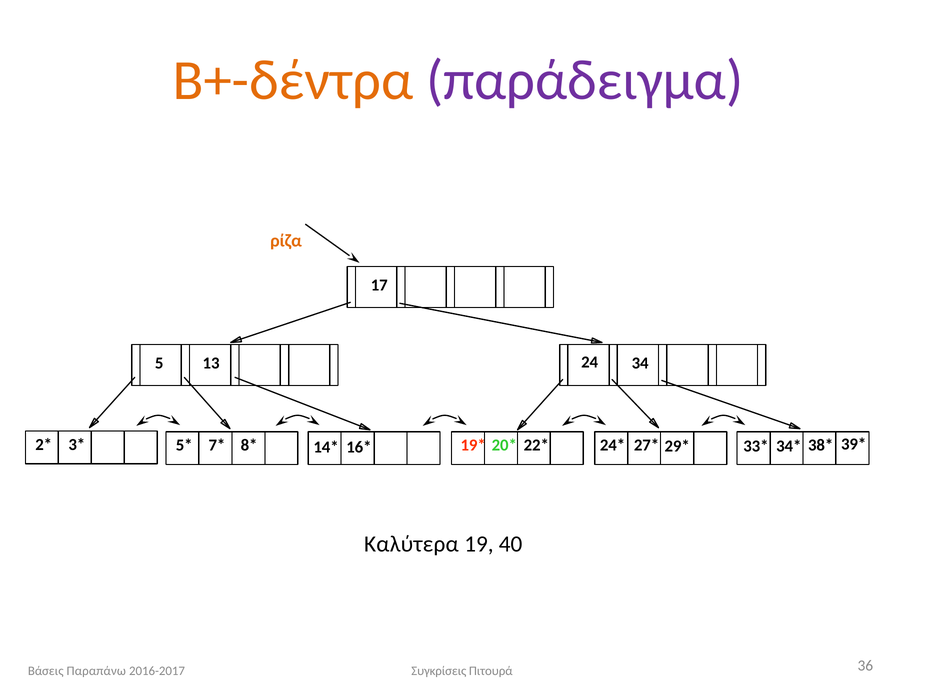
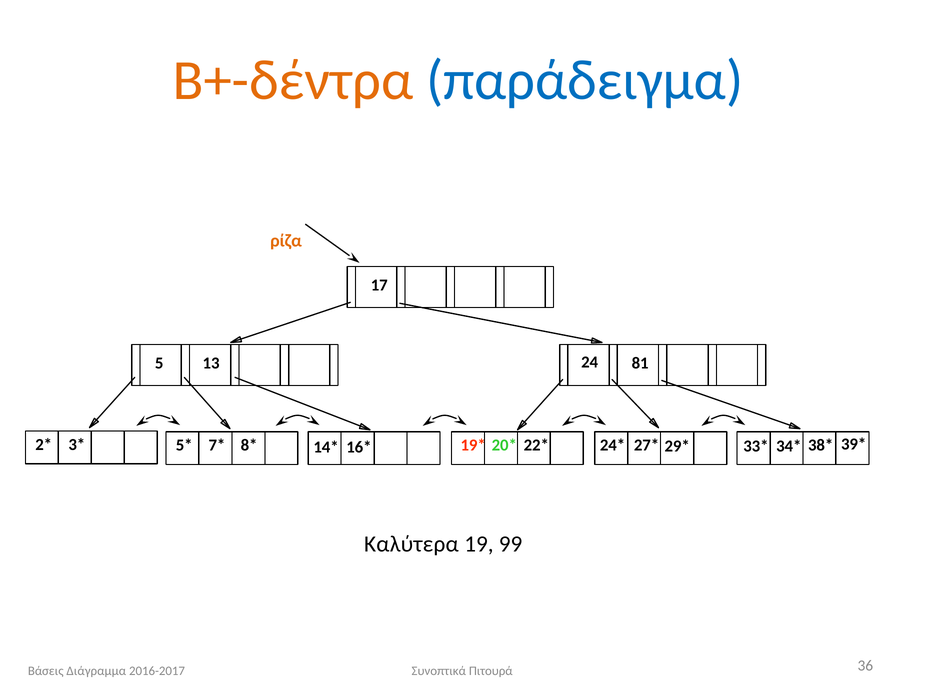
παράδειγμα colour: purple -> blue
34: 34 -> 81
40: 40 -> 99
Παραπάνω: Παραπάνω -> Διάγραμμα
Συγκρίσεις: Συγκρίσεις -> Συνοπτικά
